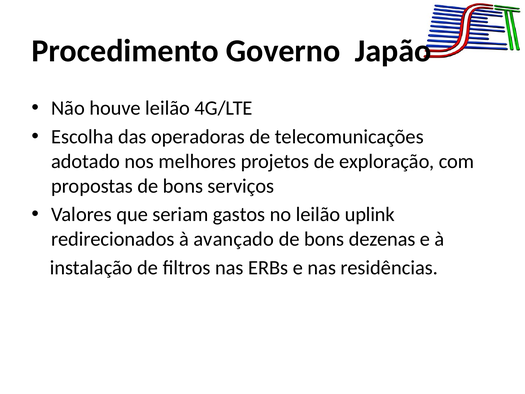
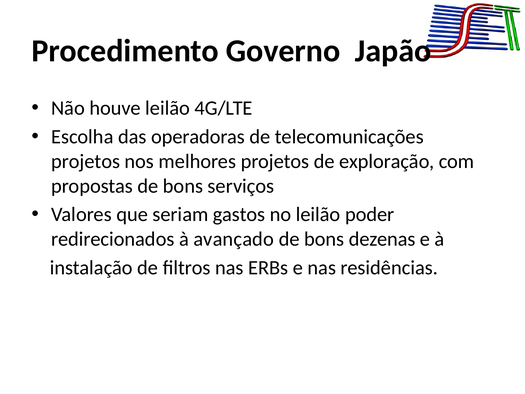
adotado at (86, 161): adotado -> projetos
uplink: uplink -> poder
